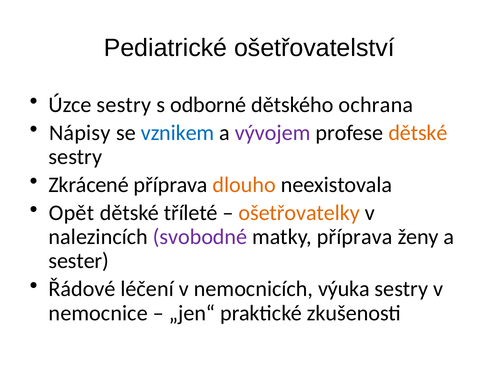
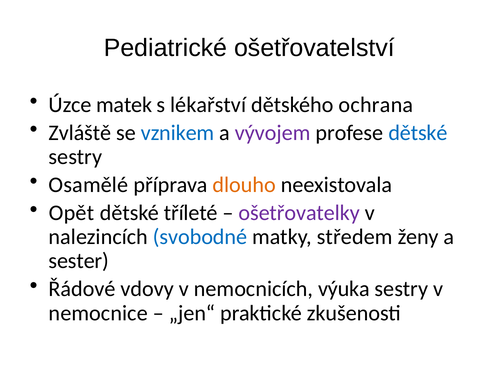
Úzce sestry: sestry -> matek
odborné: odborné -> lékařství
Nápisy: Nápisy -> Zvláště
dětské at (418, 133) colour: orange -> blue
Zkrácené: Zkrácené -> Osamělé
ošetřovatelky colour: orange -> purple
svobodné colour: purple -> blue
matky příprava: příprava -> středem
léčení: léčení -> vdovy
